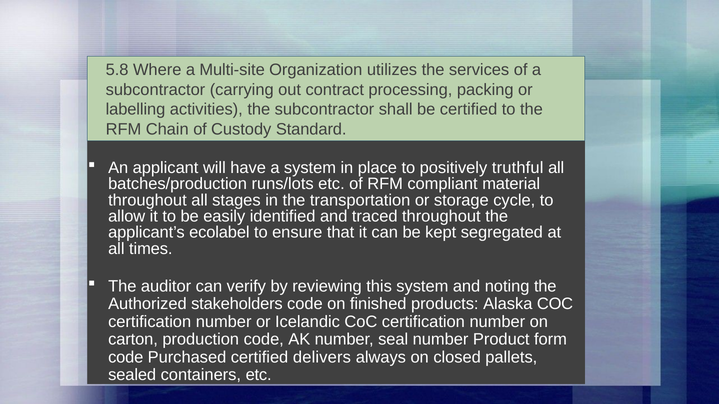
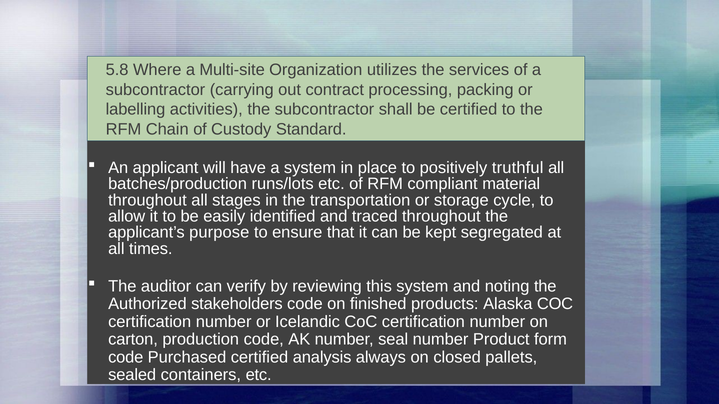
ecolabel: ecolabel -> purpose
delivers: delivers -> analysis
